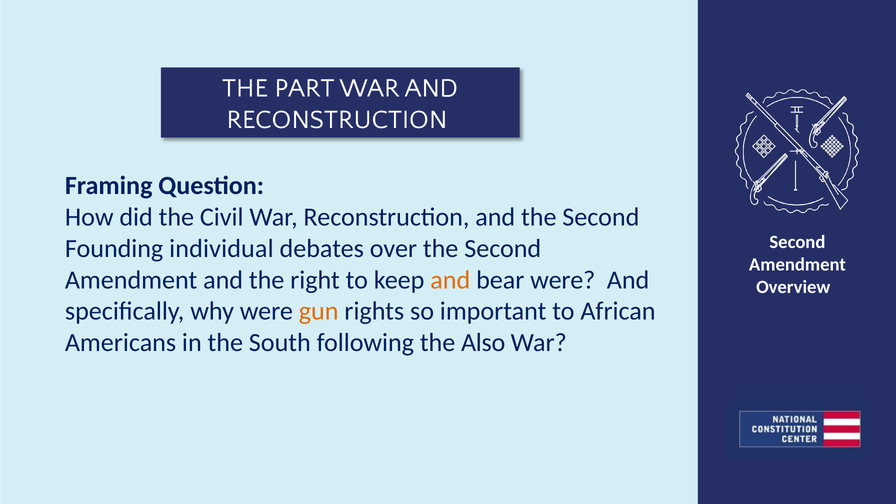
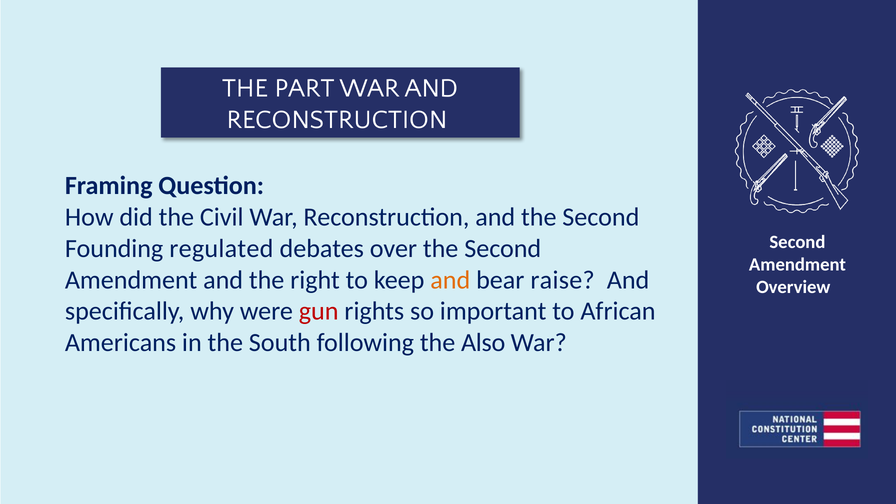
individual: individual -> regulated
bear were: were -> raise
gun colour: orange -> red
